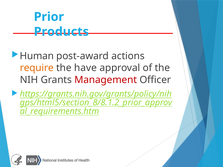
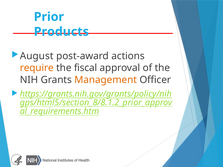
Human: Human -> August
have: have -> fiscal
Management colour: red -> orange
